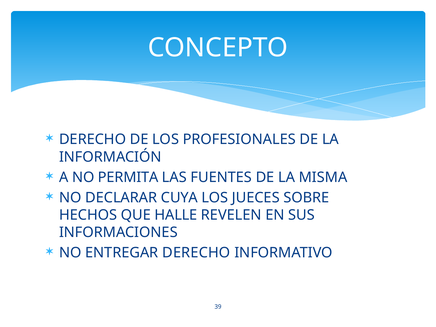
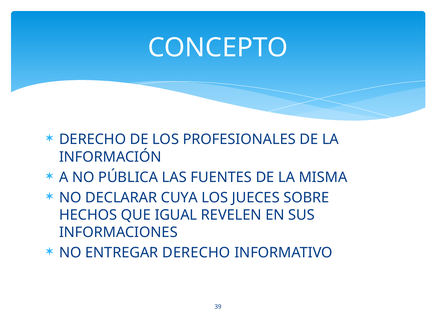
PERMITA: PERMITA -> PÚBLICA
HALLE: HALLE -> IGUAL
